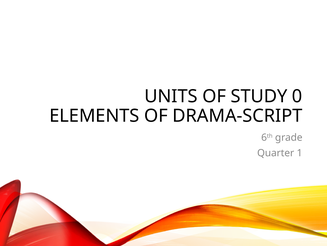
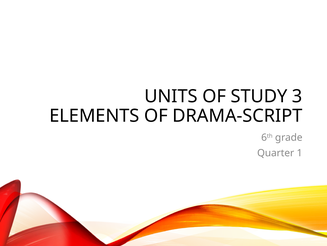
0: 0 -> 3
